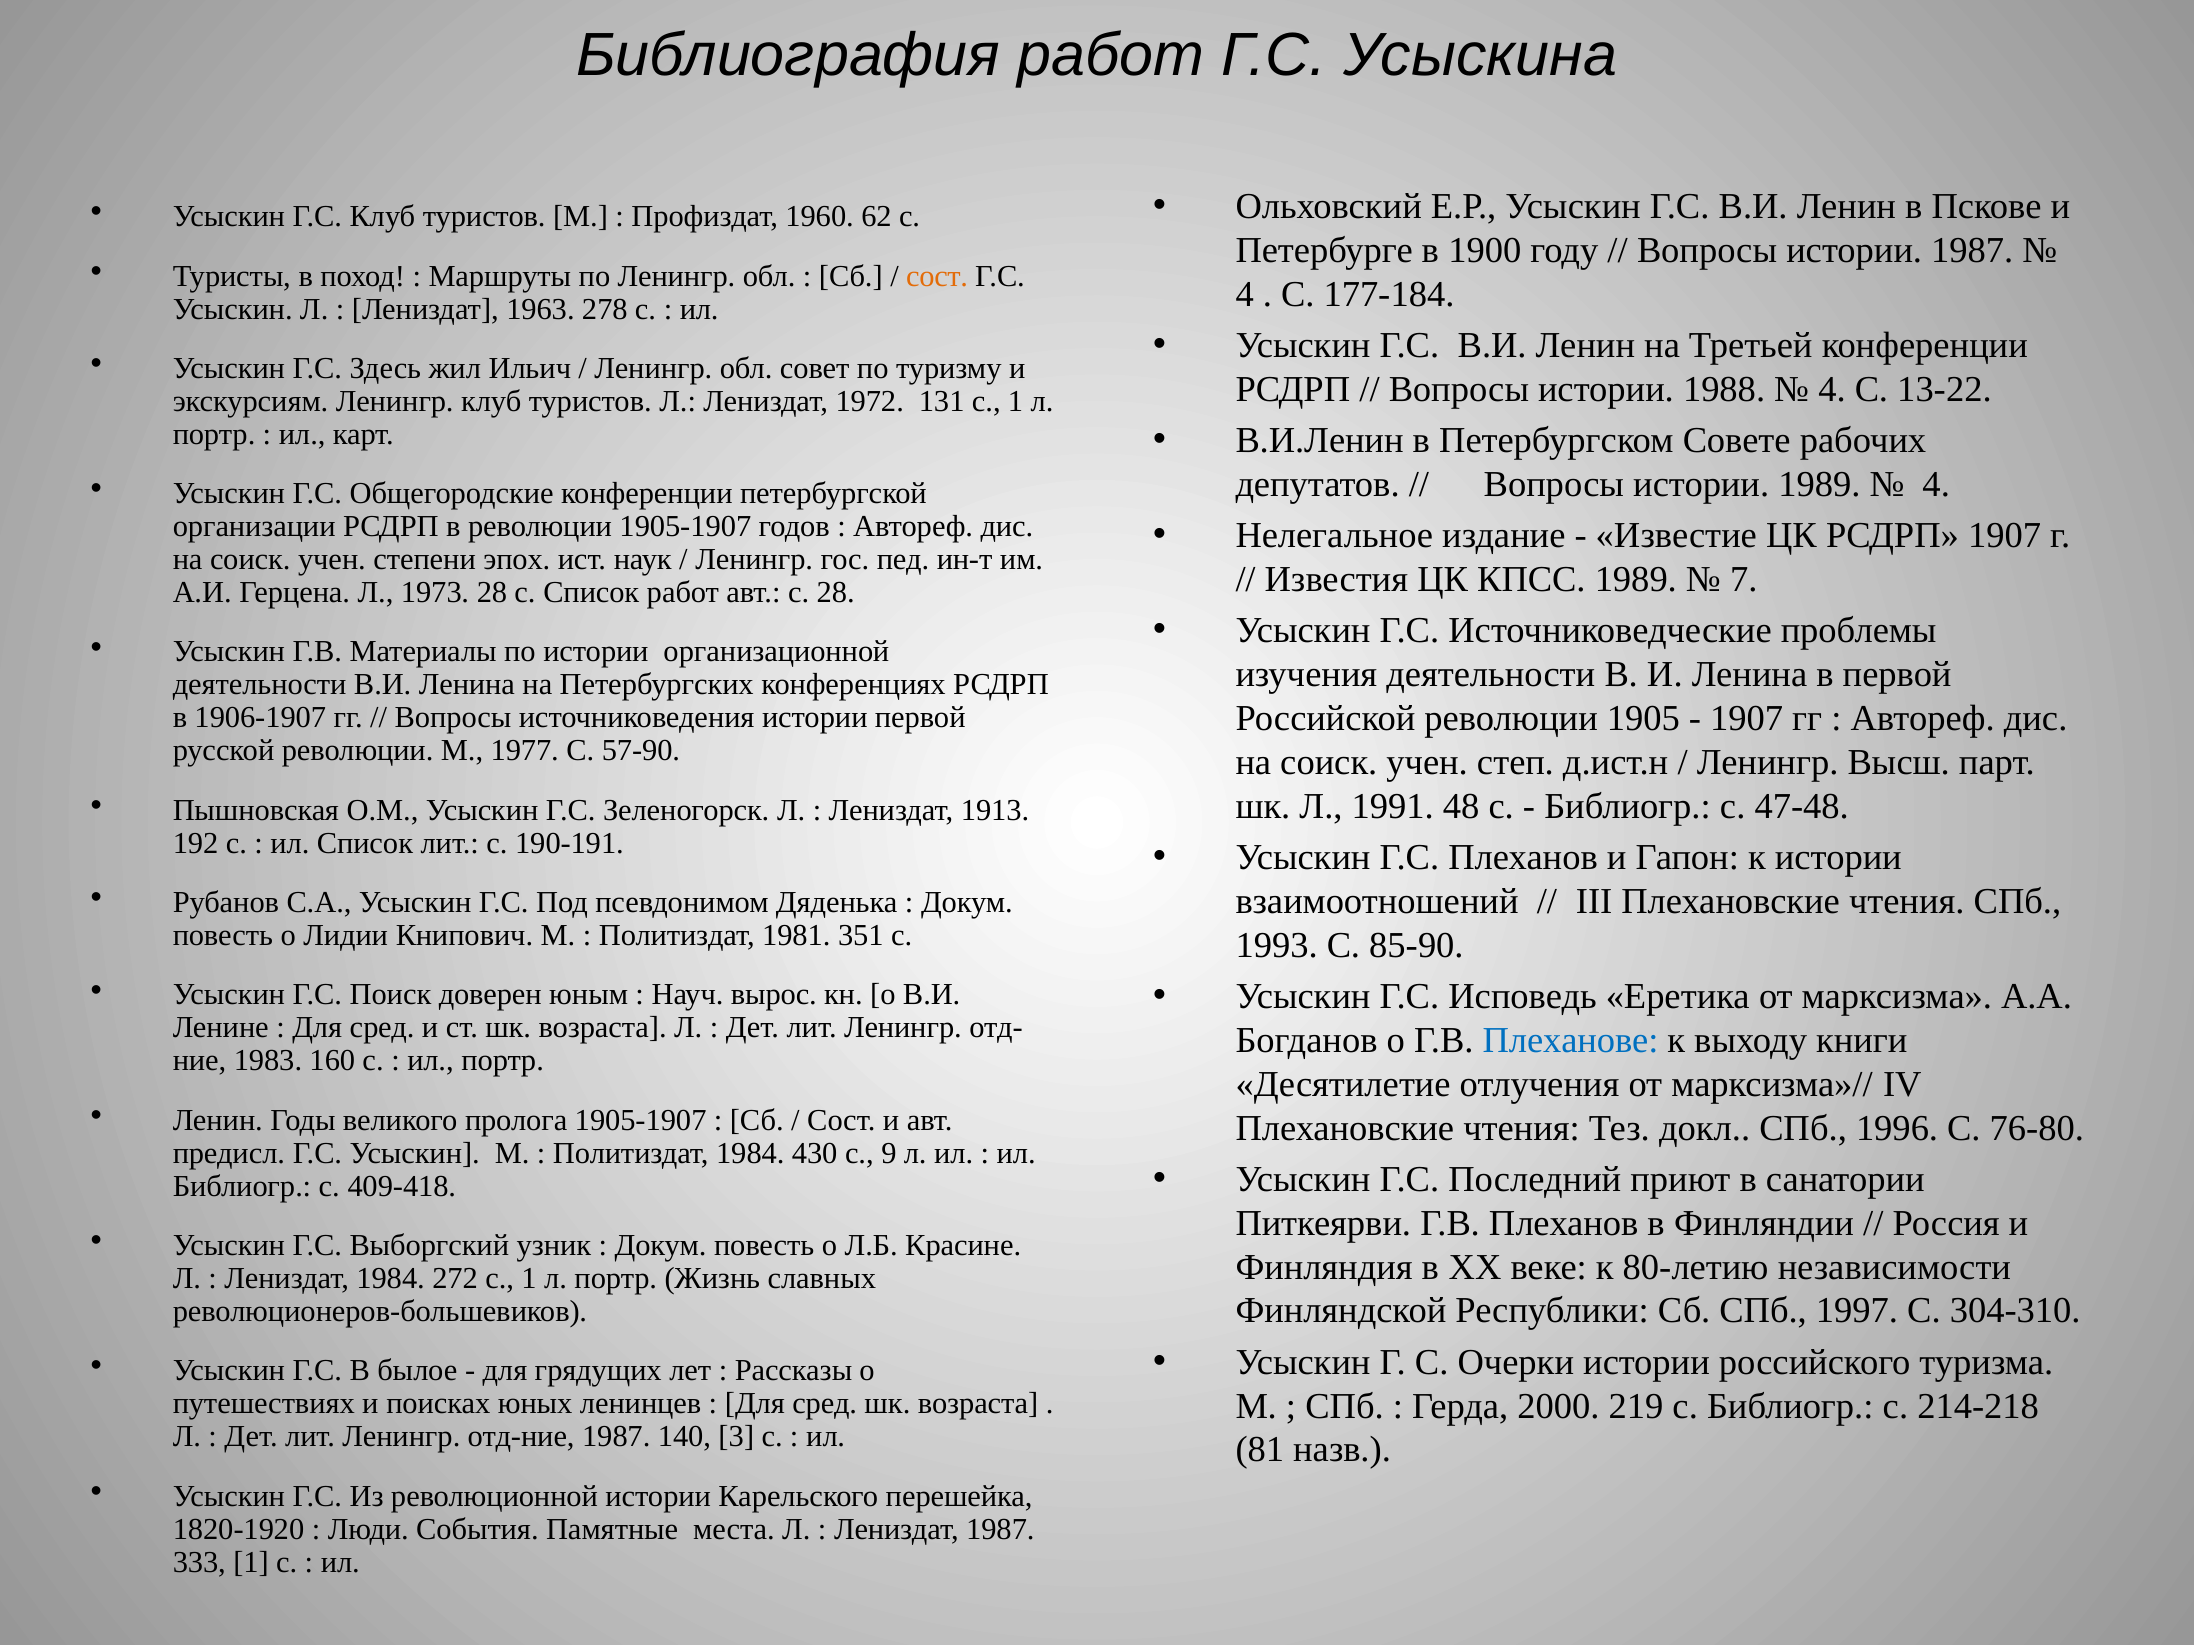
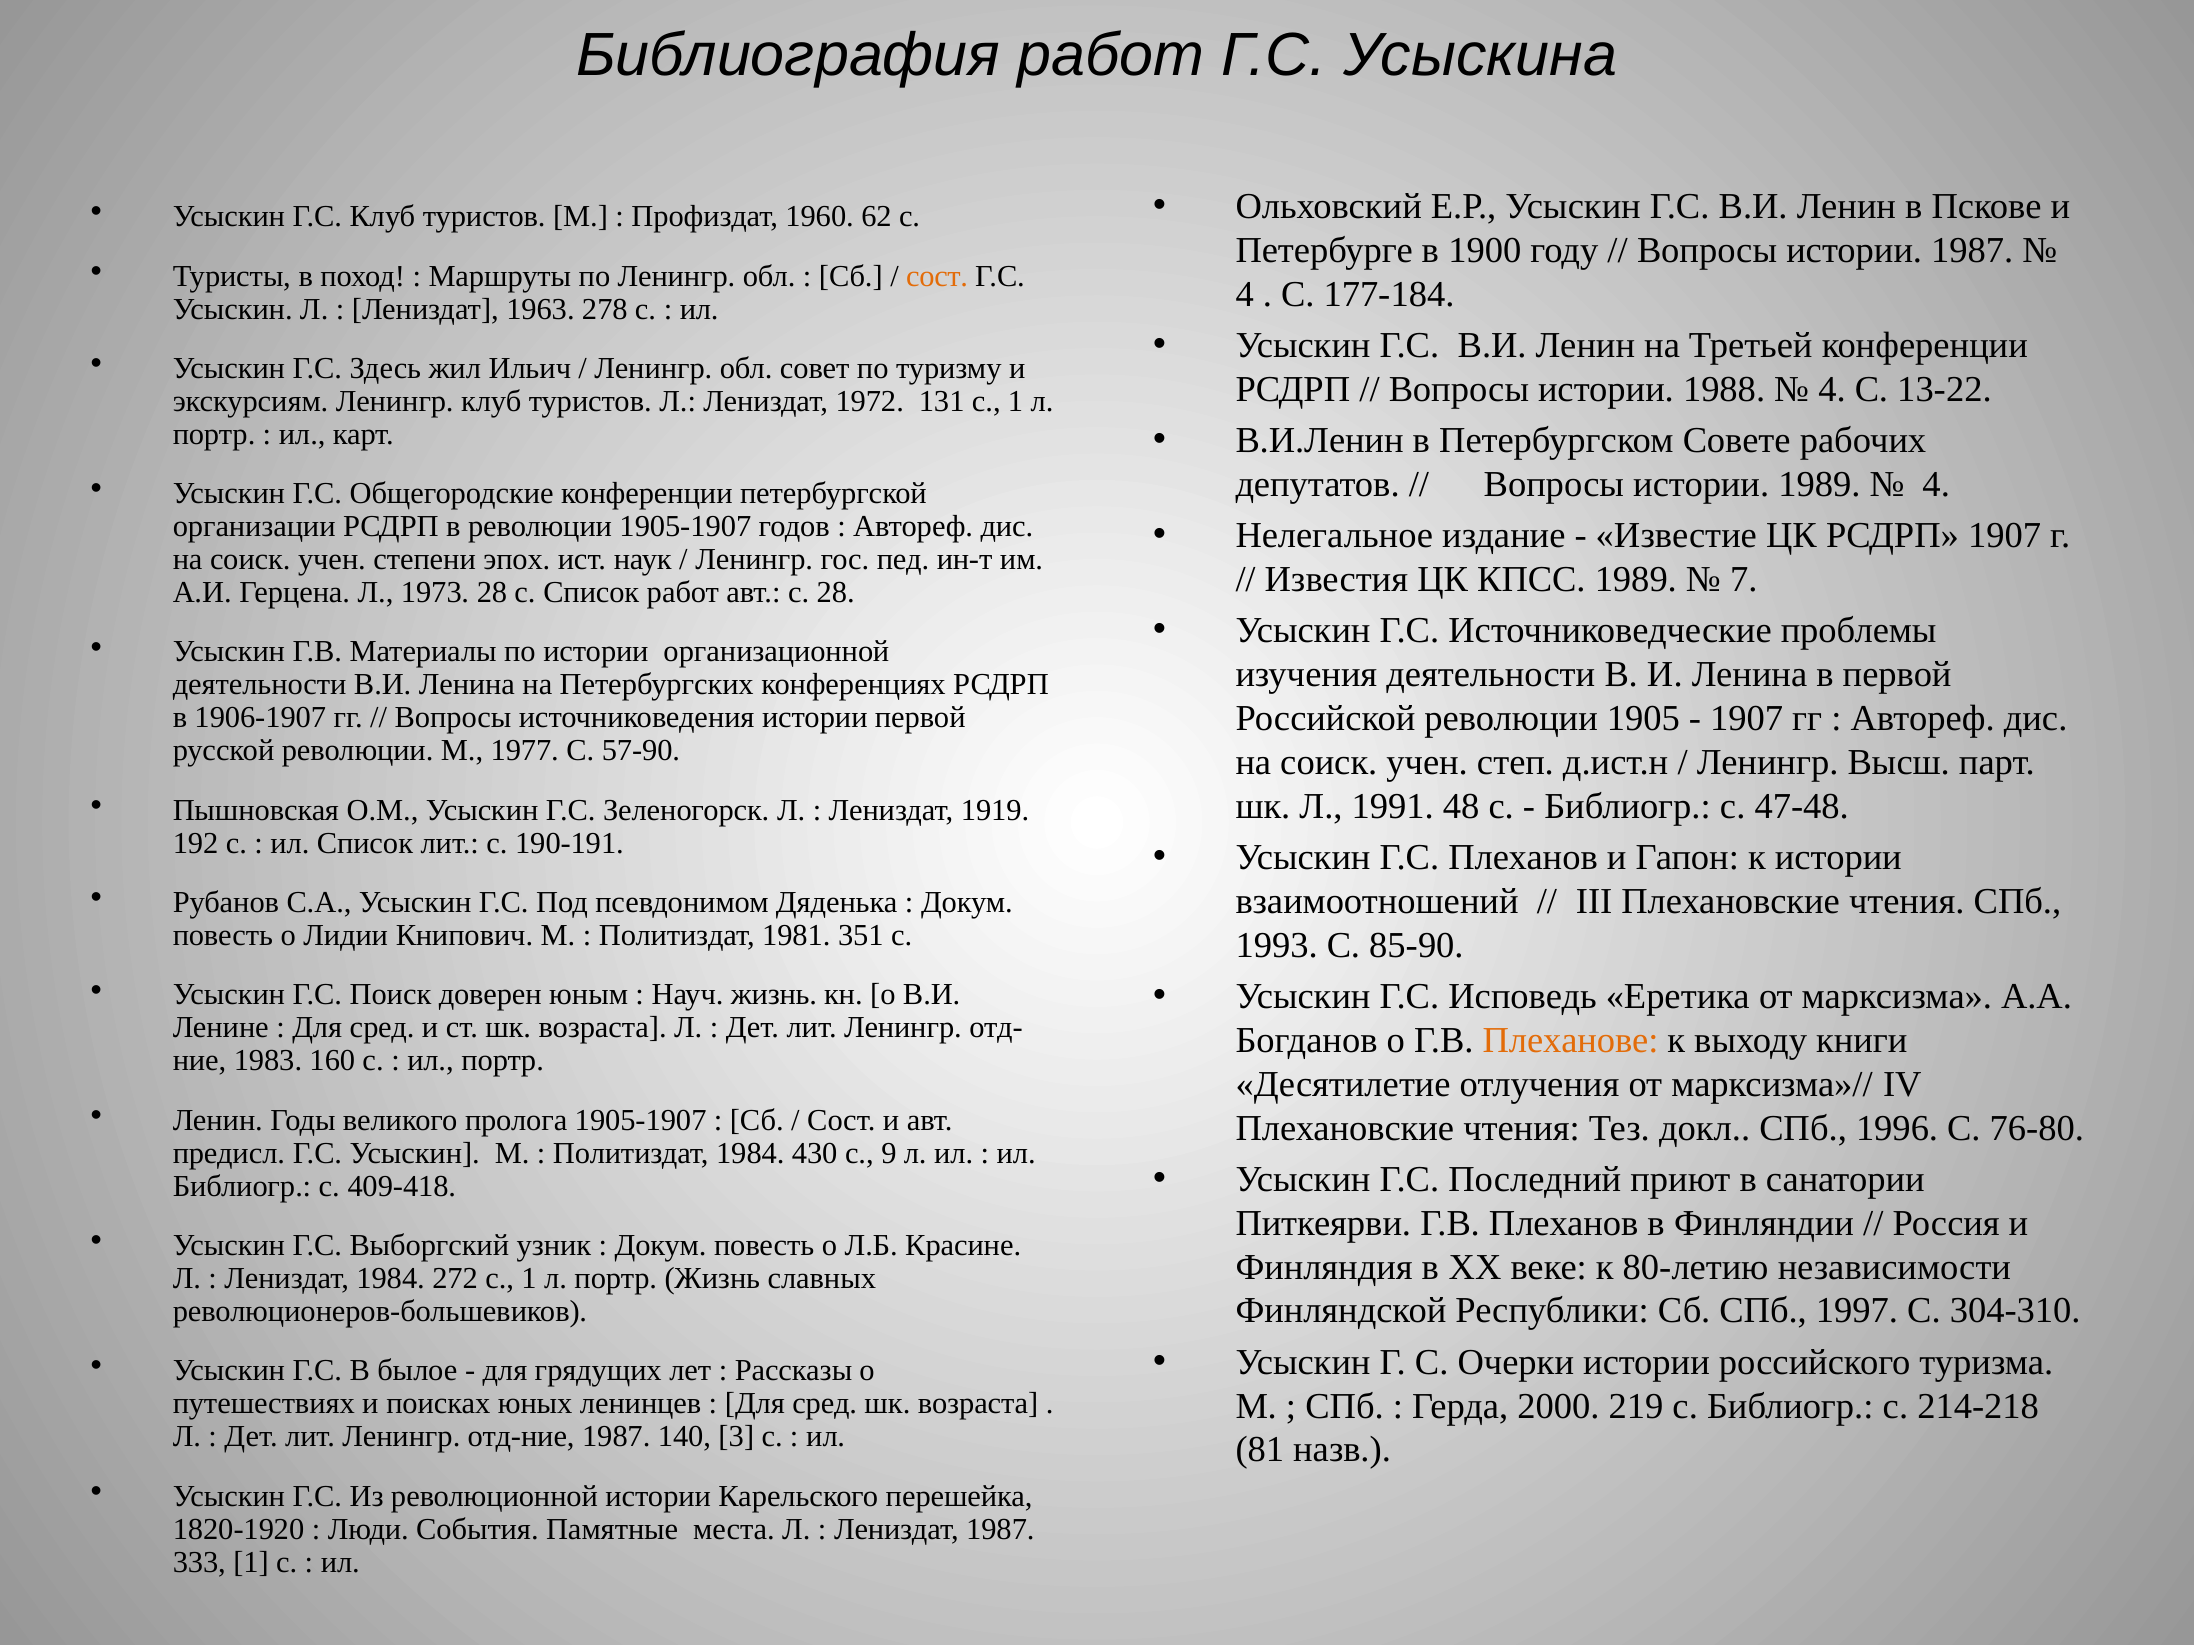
1913: 1913 -> 1919
Науч вырос: вырос -> жизнь
Плеханове colour: blue -> orange
